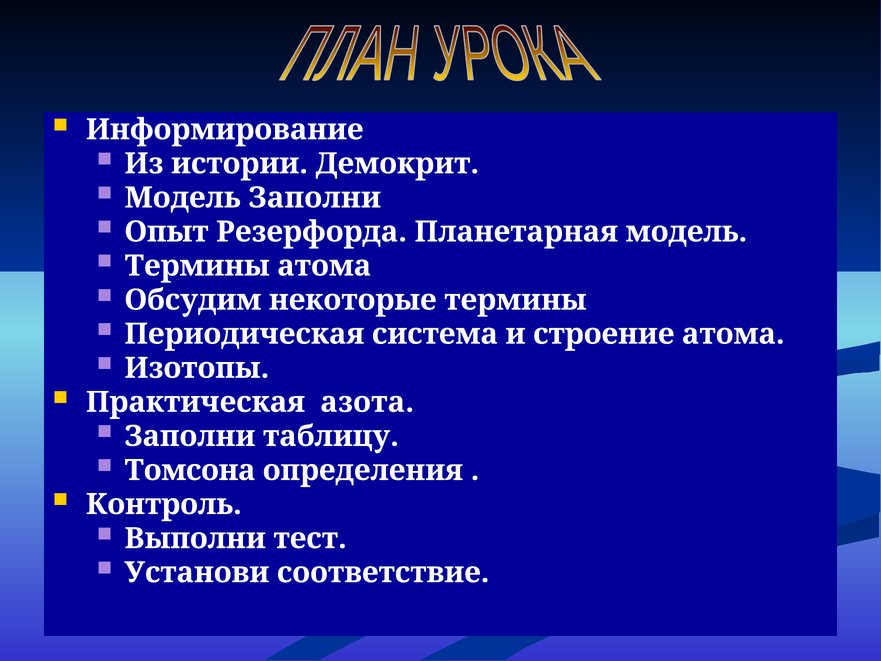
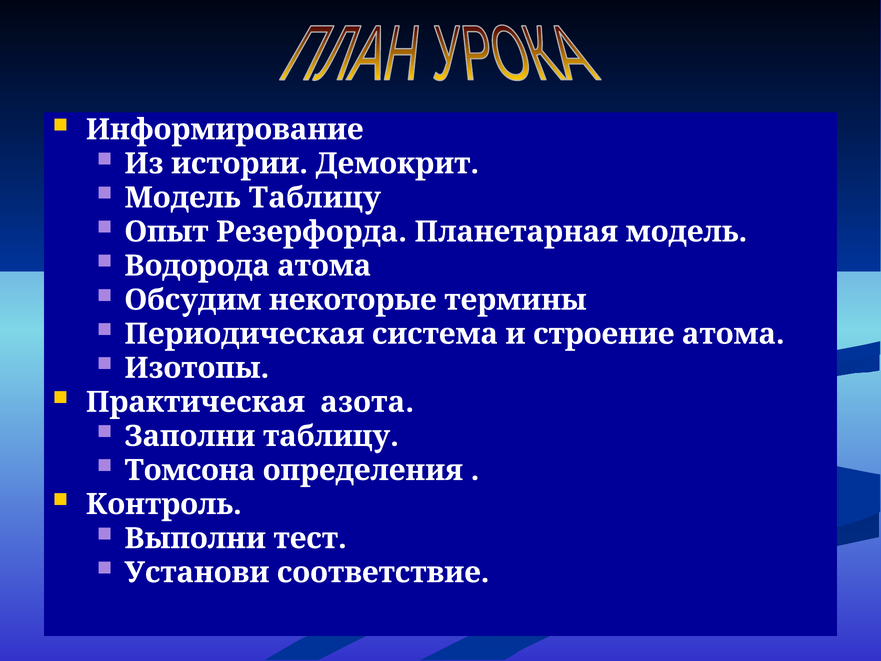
Модель Заполни: Заполни -> Таблицу
Термины at (197, 266): Термины -> Водорода
